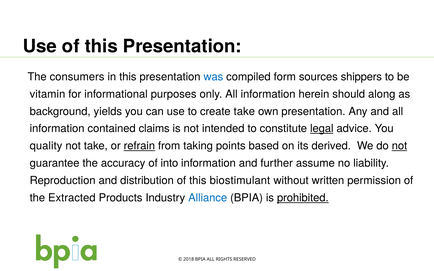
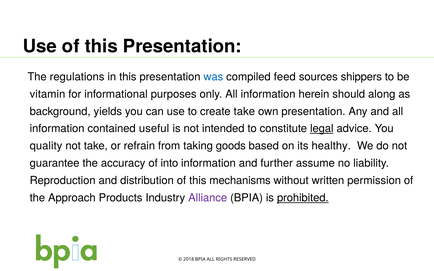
consumers: consumers -> regulations
form: form -> feed
claims: claims -> useful
refrain underline: present -> none
points: points -> goods
derived: derived -> healthy
not at (400, 146) underline: present -> none
biostimulant: biostimulant -> mechanisms
Extracted: Extracted -> Approach
Alliance colour: blue -> purple
